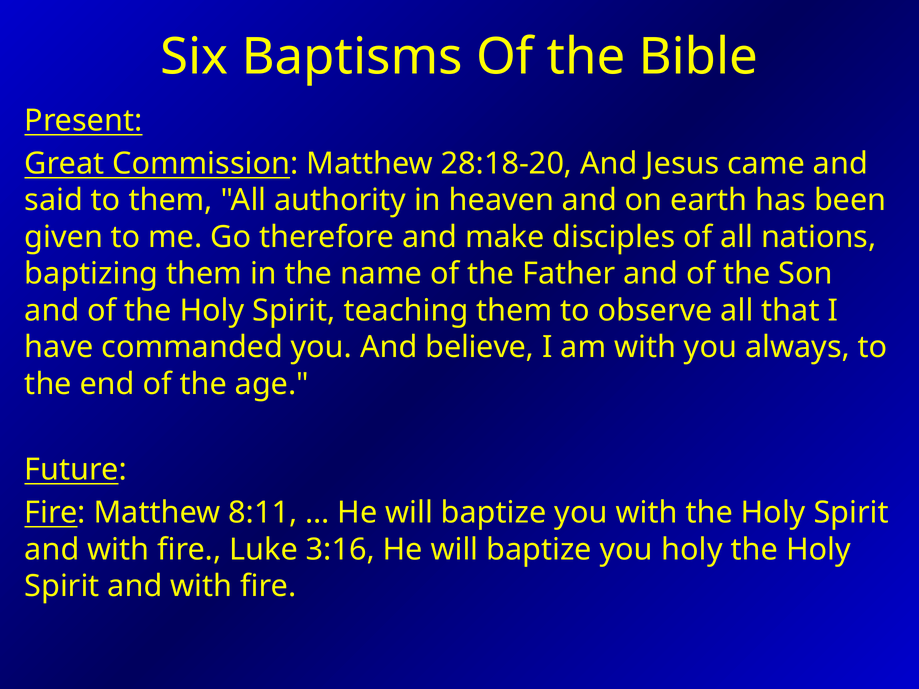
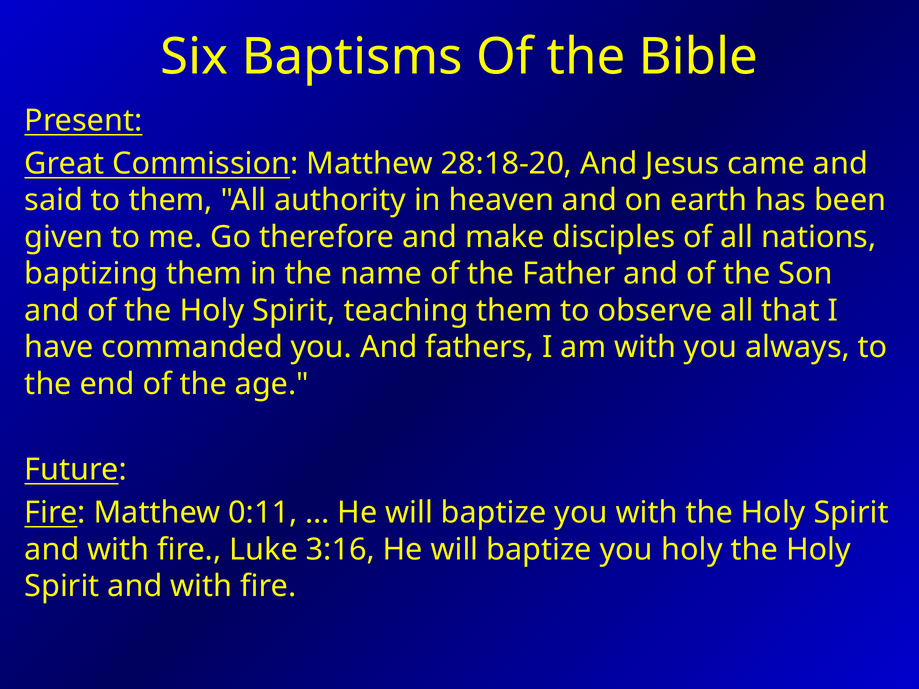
believe: believe -> fathers
8:11: 8:11 -> 0:11
